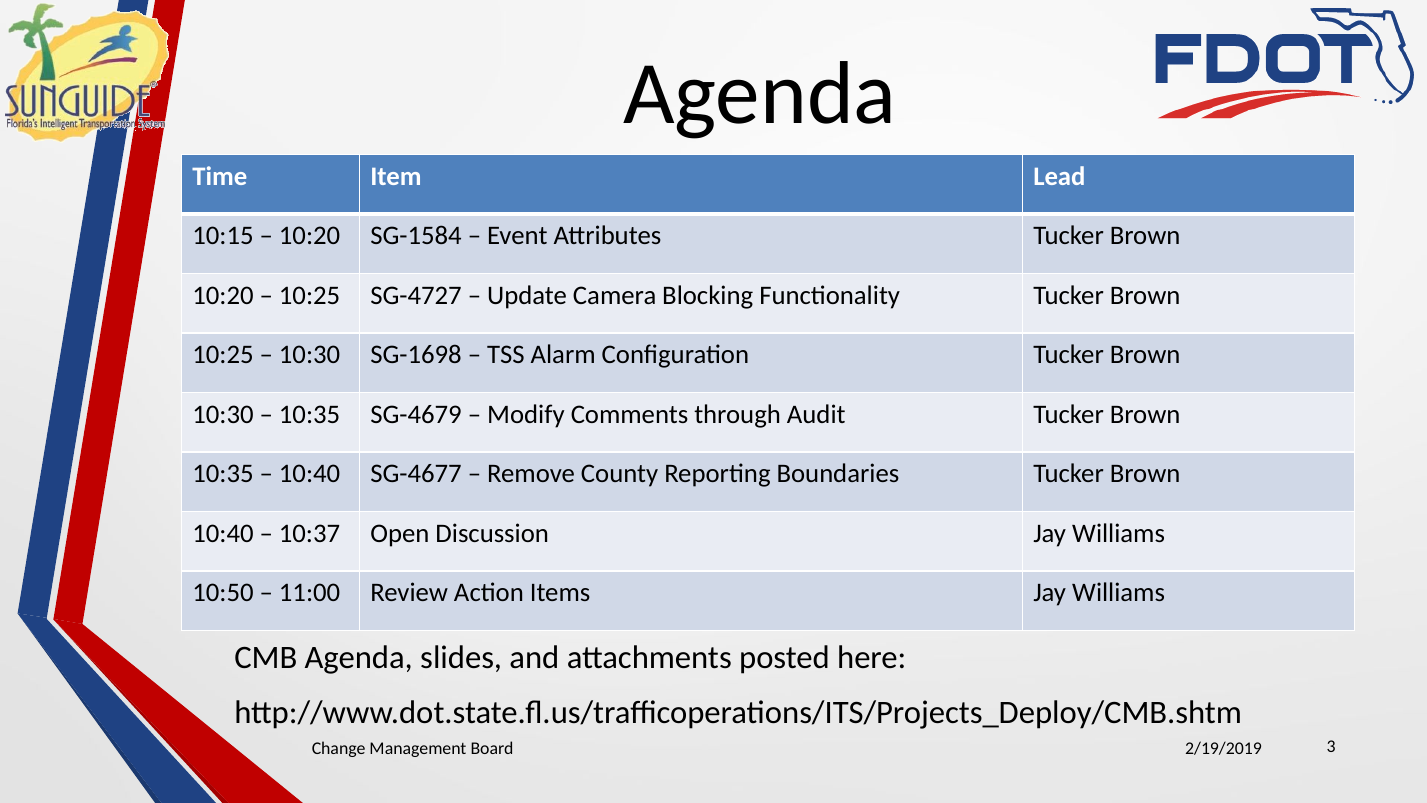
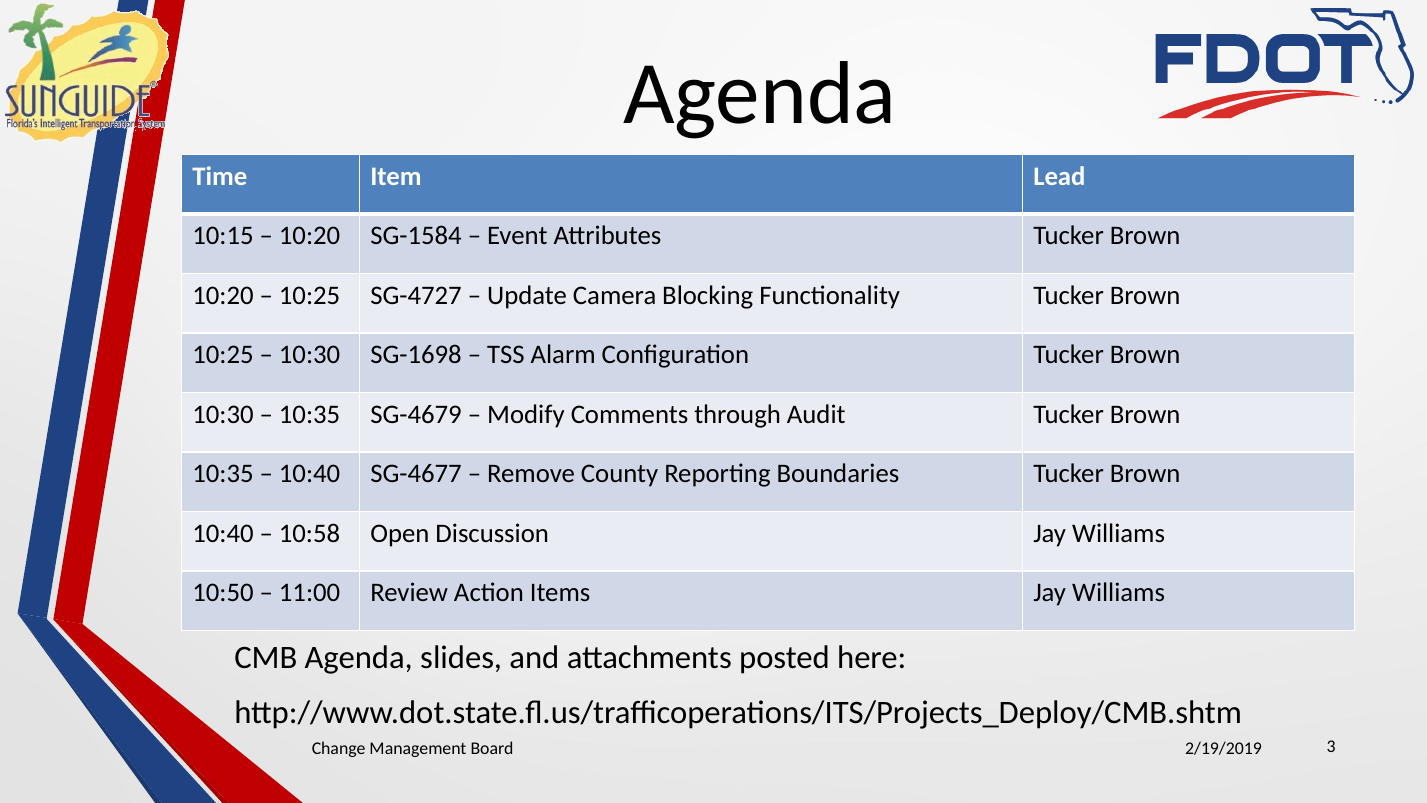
10:37: 10:37 -> 10:58
